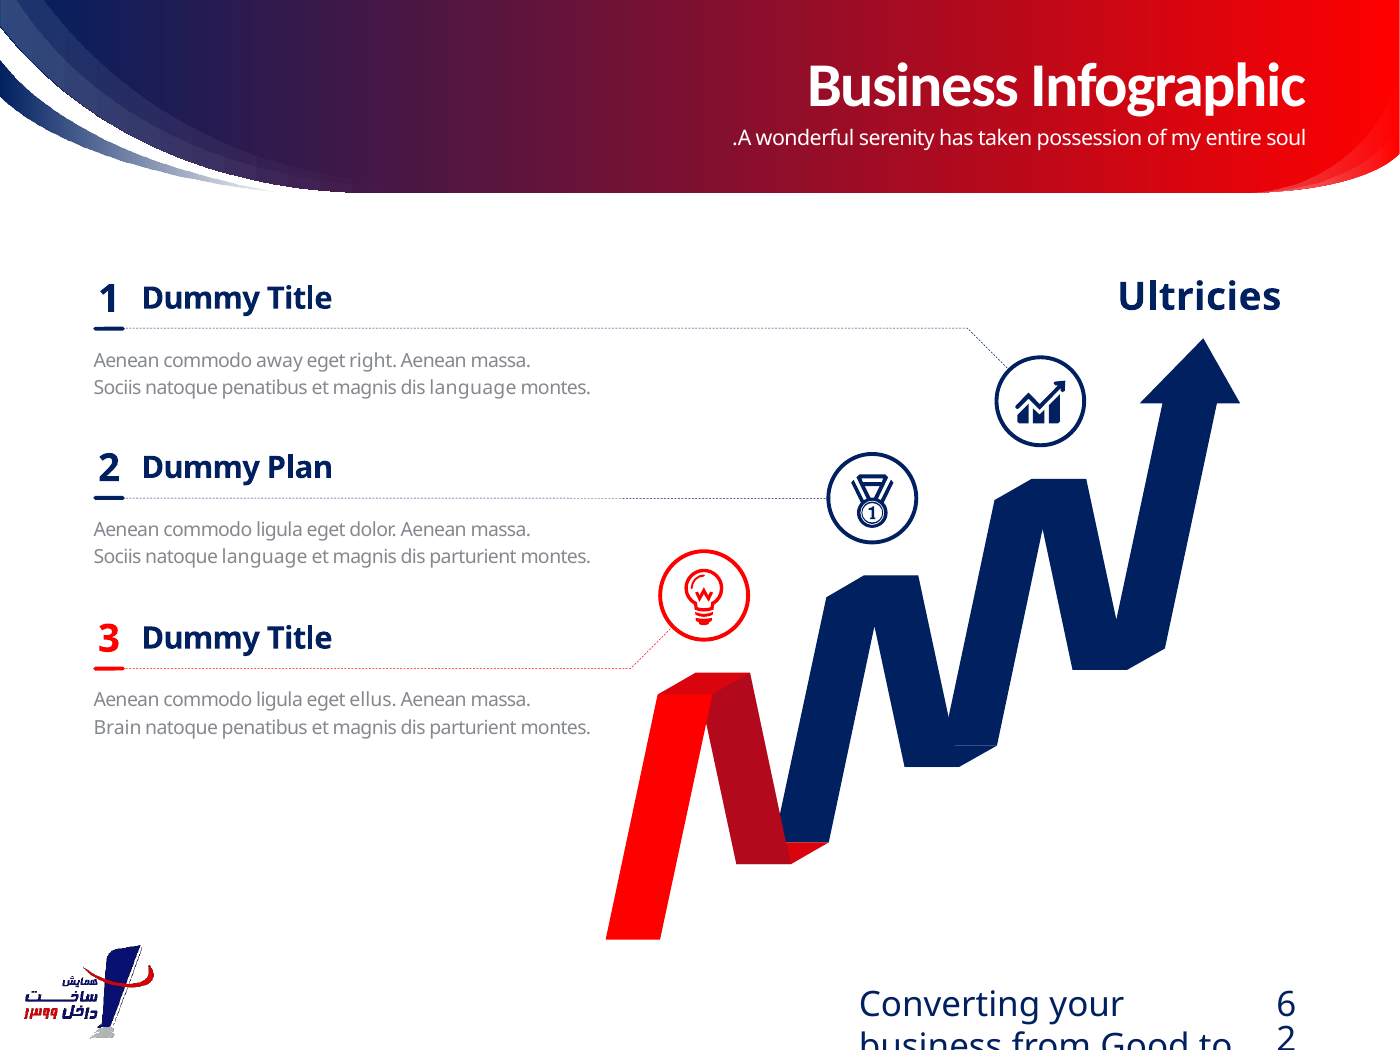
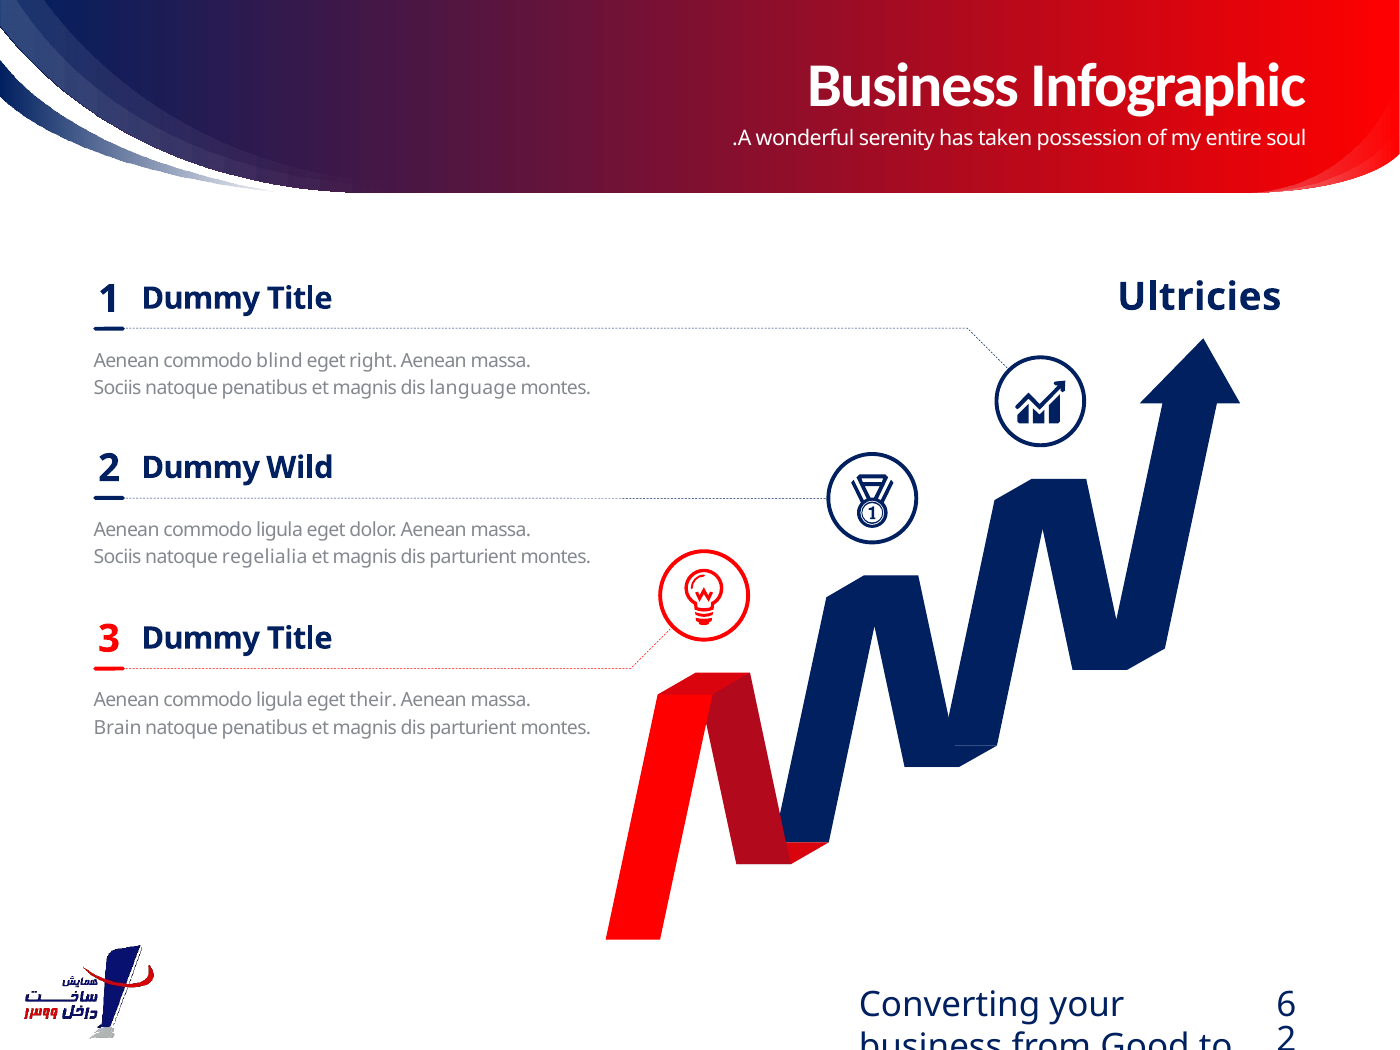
away: away -> blind
Plan: Plan -> Wild
natoque language: language -> regelialia
ellus: ellus -> their
